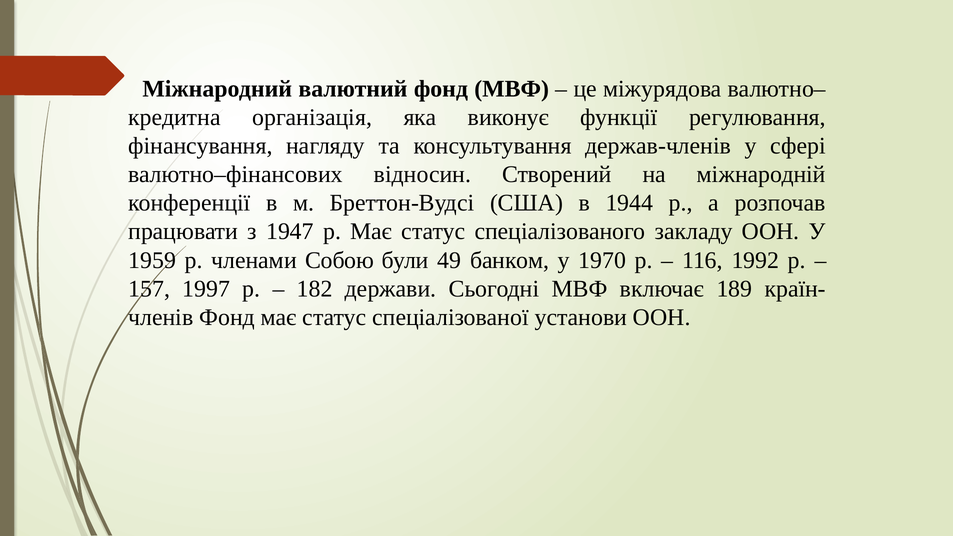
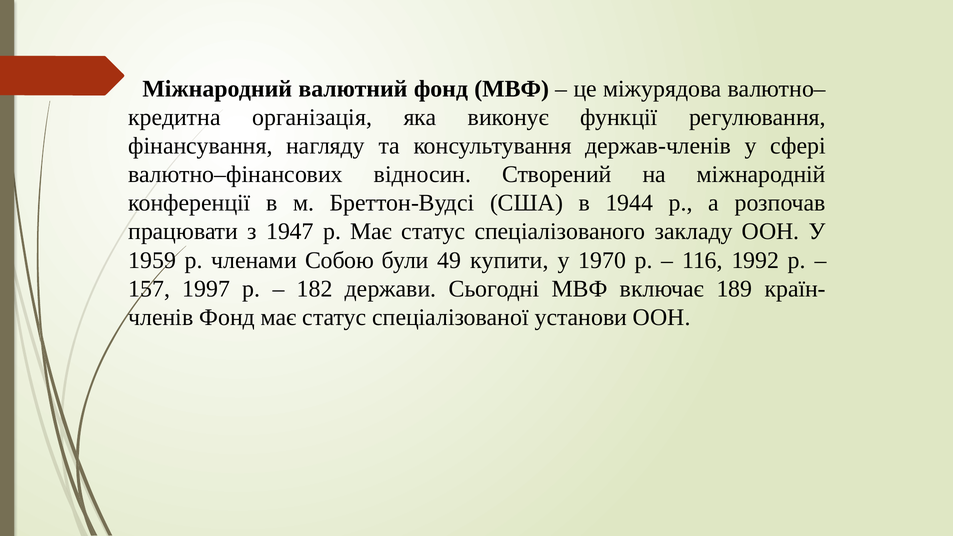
банком: банком -> купити
